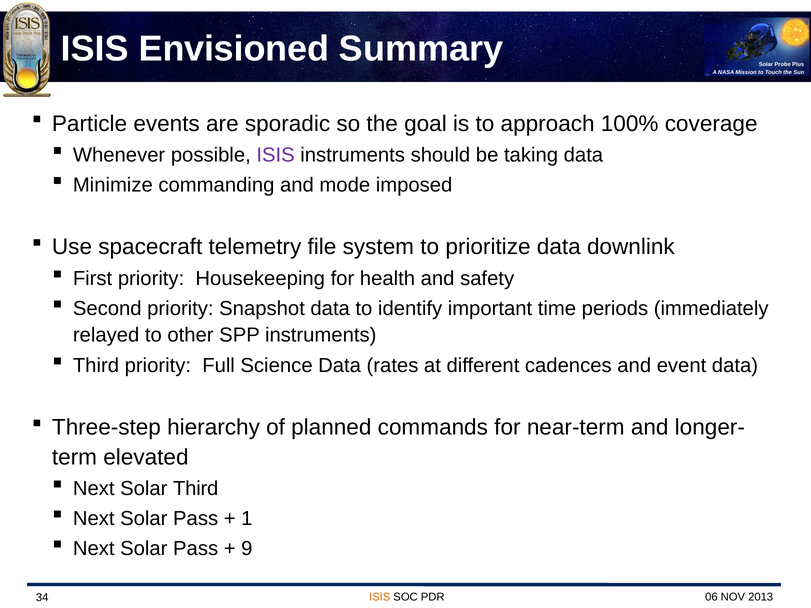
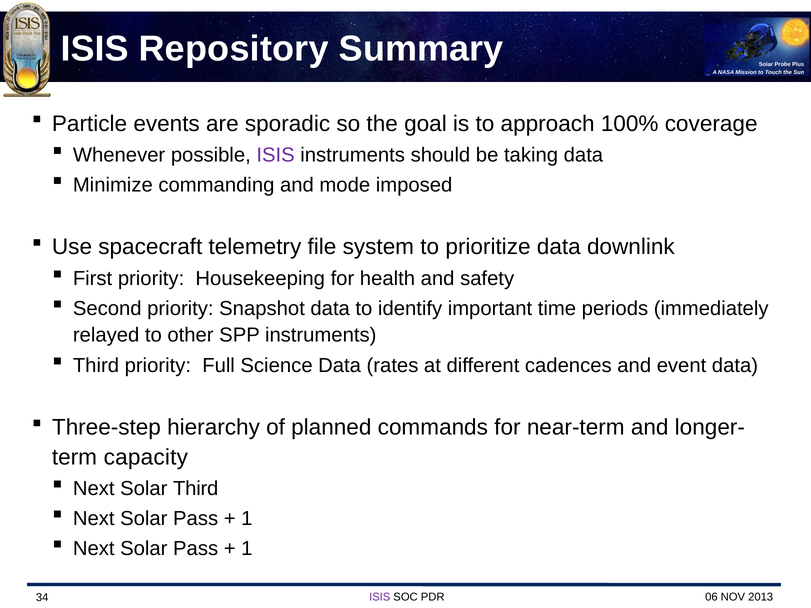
Envisioned: Envisioned -> Repository
elevated: elevated -> capacity
9 at (247, 549): 9 -> 1
ISIS at (380, 597) colour: orange -> purple
